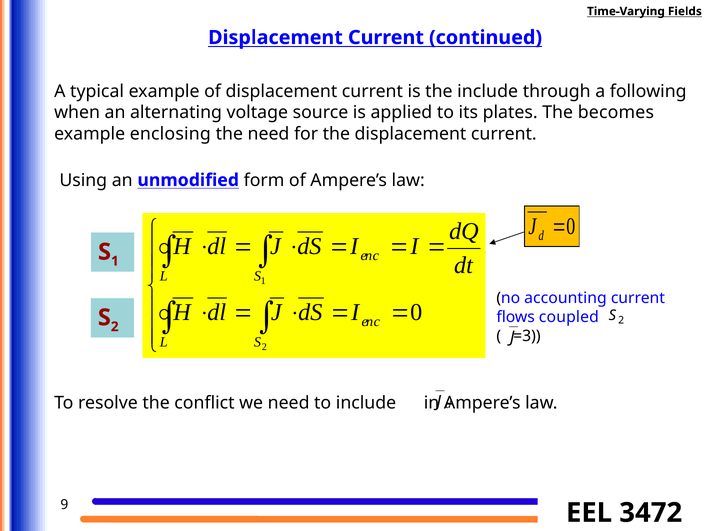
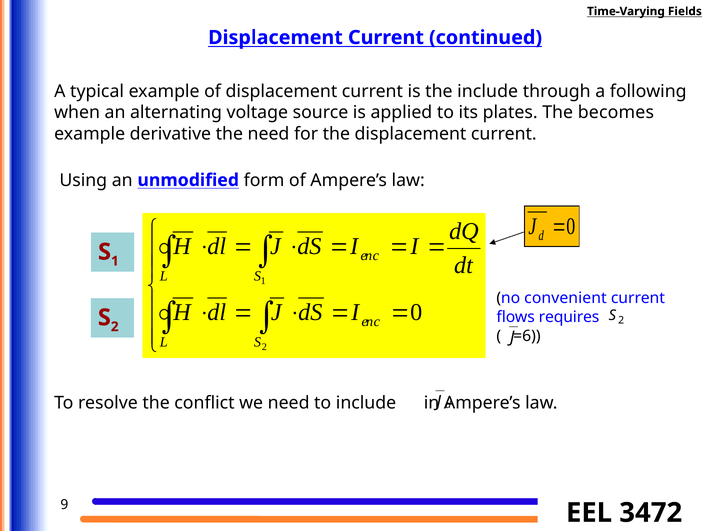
enclosing: enclosing -> derivative
accounting: accounting -> convenient
coupled: coupled -> requires
=3: =3 -> =6
